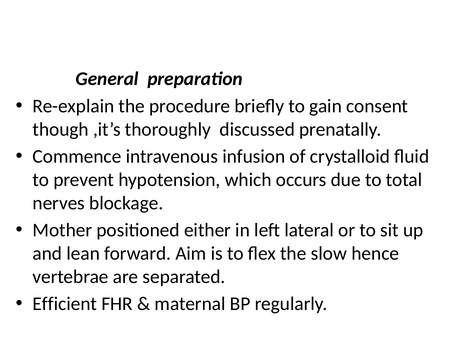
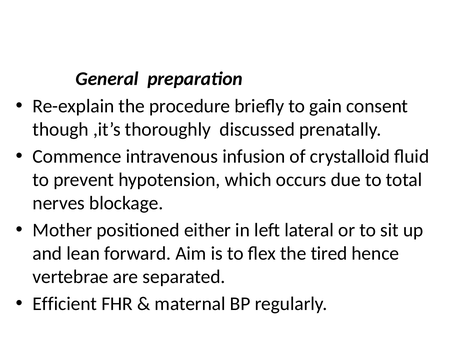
slow: slow -> tired
